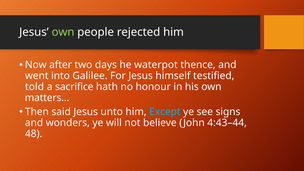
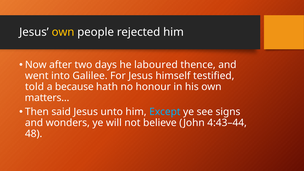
own at (63, 32) colour: light green -> yellow
waterpot: waterpot -> laboured
sacrifice: sacrifice -> because
